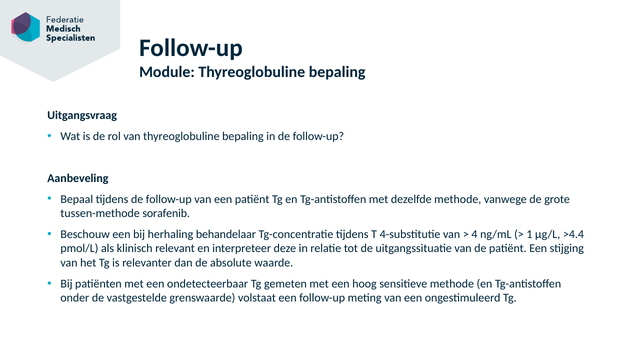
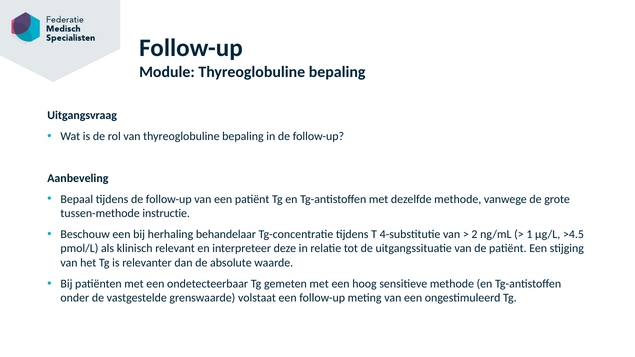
sorafenib: sorafenib -> instructie
4: 4 -> 2
>4.4: >4.4 -> >4.5
